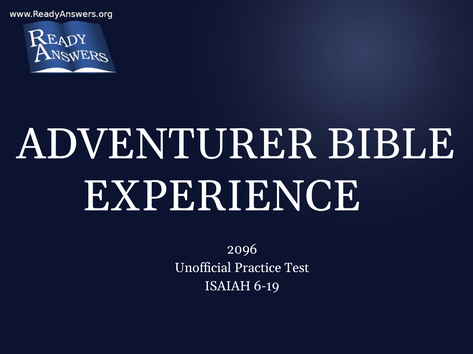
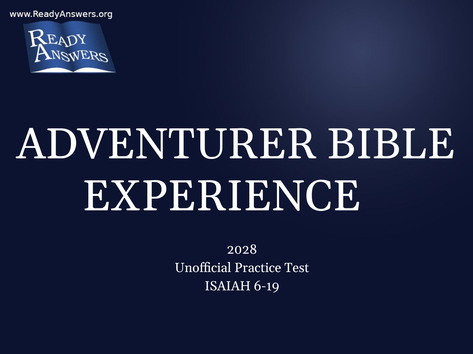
2096: 2096 -> 2028
